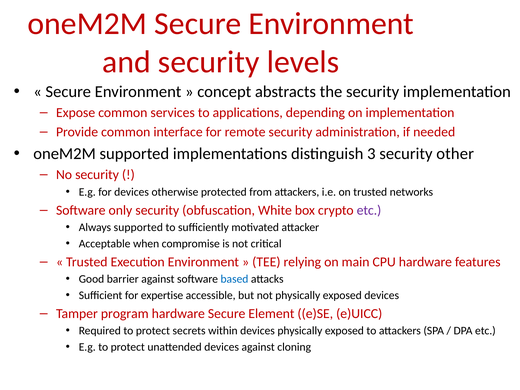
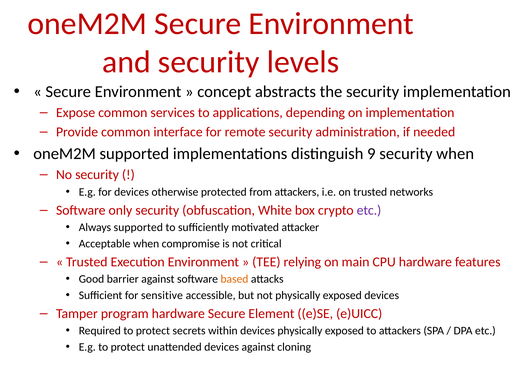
3: 3 -> 9
security other: other -> when
based colour: blue -> orange
expertise: expertise -> sensitive
